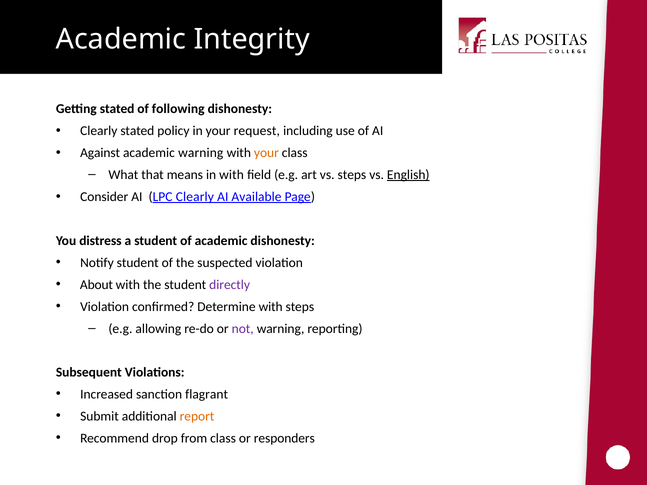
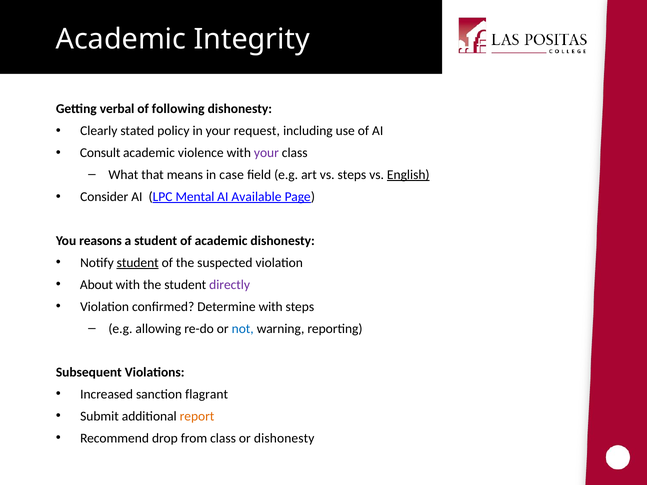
Getting stated: stated -> verbal
Against: Against -> Consult
academic warning: warning -> violence
your at (266, 153) colour: orange -> purple
in with: with -> case
LPC Clearly: Clearly -> Mental
distress: distress -> reasons
student at (138, 263) underline: none -> present
not colour: purple -> blue
or responders: responders -> dishonesty
